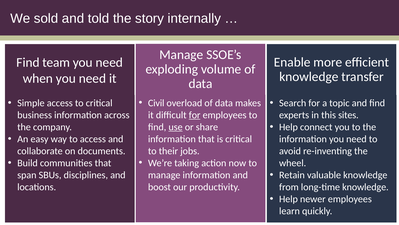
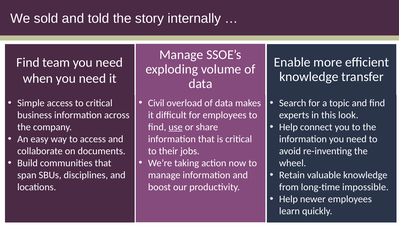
for at (195, 115) underline: present -> none
sites: sites -> look
long-time knowledge: knowledge -> impossible
